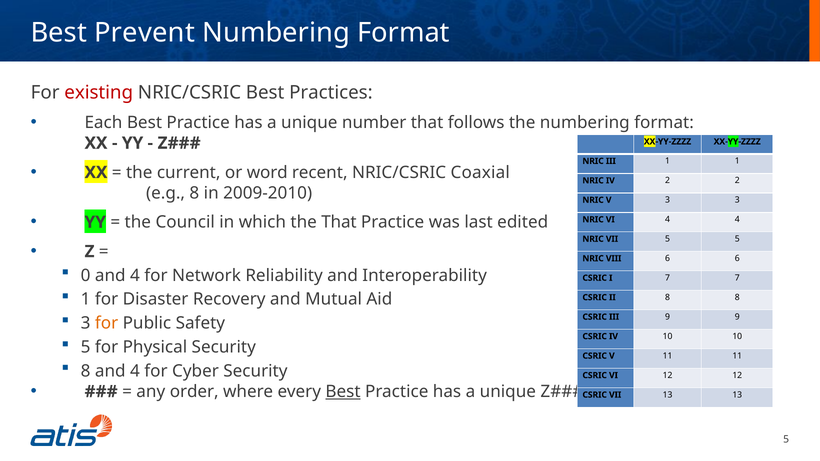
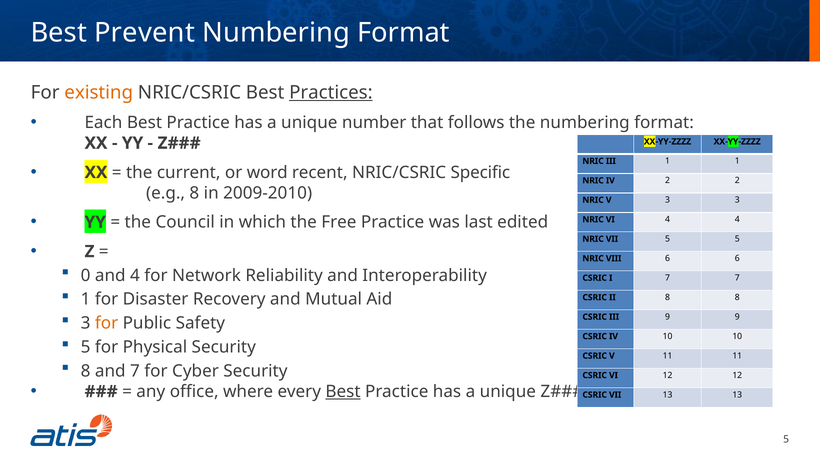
existing colour: red -> orange
Practices underline: none -> present
Coaxial: Coaxial -> Specific
the That: That -> Free
8 and 4: 4 -> 7
order: order -> office
